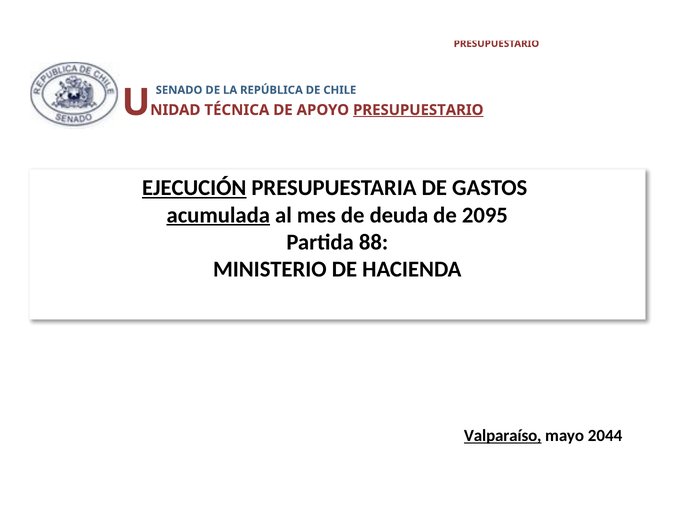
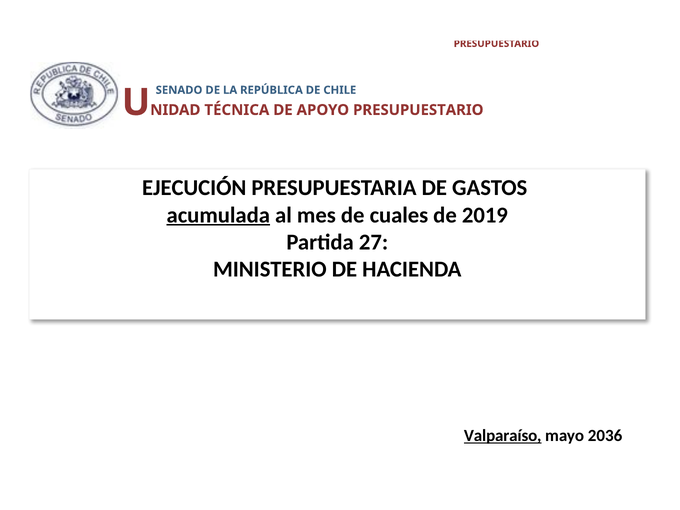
PRESUPUESTARIO at (418, 110) underline: present -> none
EJECUCIÓN underline: present -> none
deuda: deuda -> cuales
2095: 2095 -> 2019
88: 88 -> 27
2044: 2044 -> 2036
